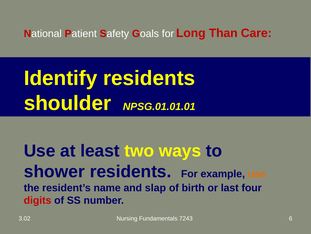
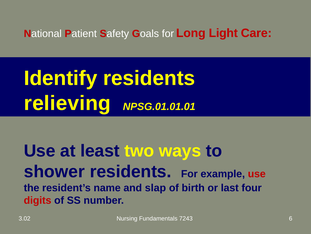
Than: Than -> Light
shoulder: shoulder -> relieving
use at (257, 173) colour: orange -> red
